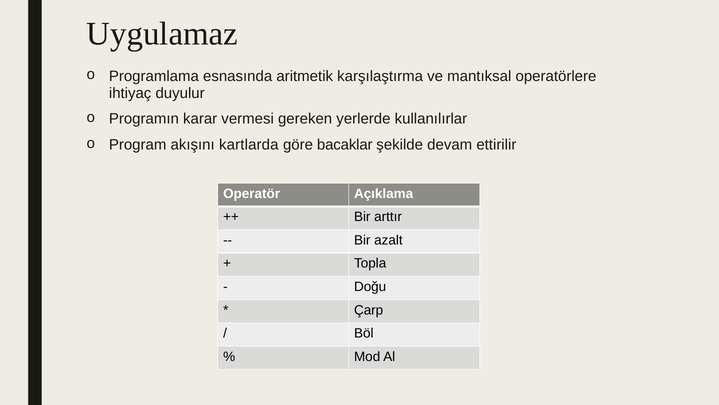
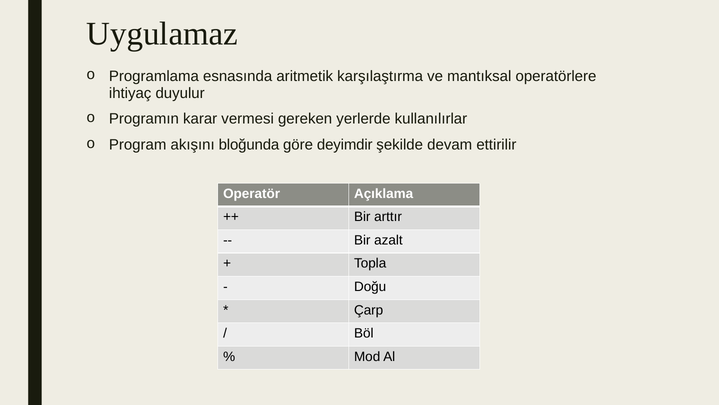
kartlarda: kartlarda -> bloğunda
bacaklar: bacaklar -> deyimdir
